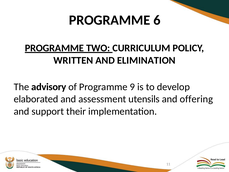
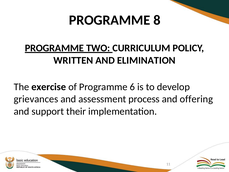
6: 6 -> 8
advisory: advisory -> exercise
9: 9 -> 6
elaborated: elaborated -> grievances
utensils: utensils -> process
